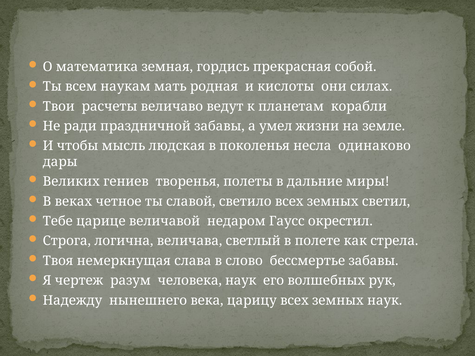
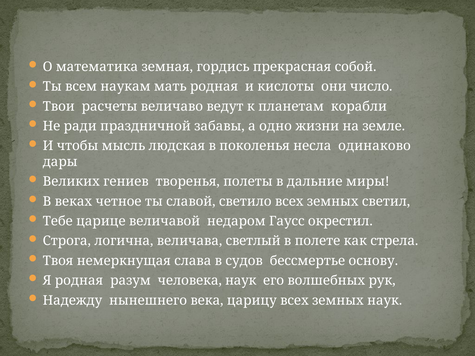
силах: силах -> число
умел: умел -> одно
слово: слово -> судов
бессмертье забавы: забавы -> основу
Я чертеж: чертеж -> родная
